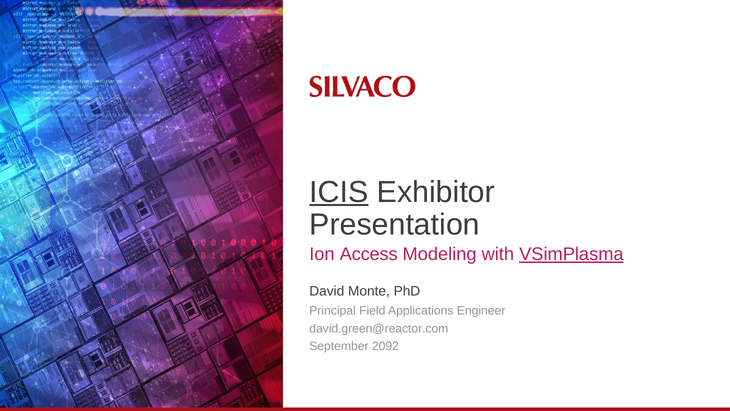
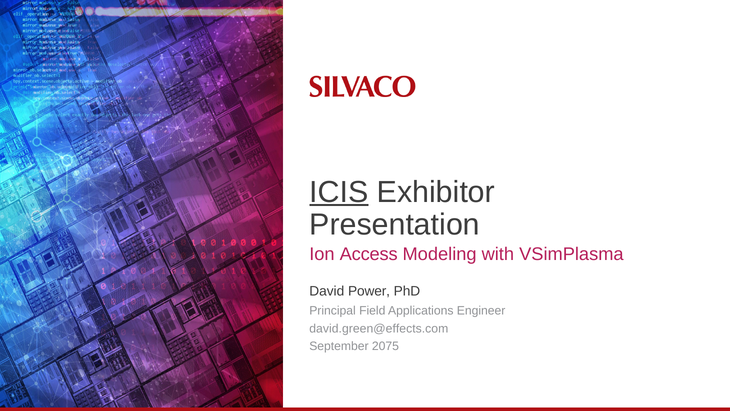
VSimPlasma underline: present -> none
Monte: Monte -> Power
david.green@reactor.com: david.green@reactor.com -> david.green@effects.com
2092: 2092 -> 2075
